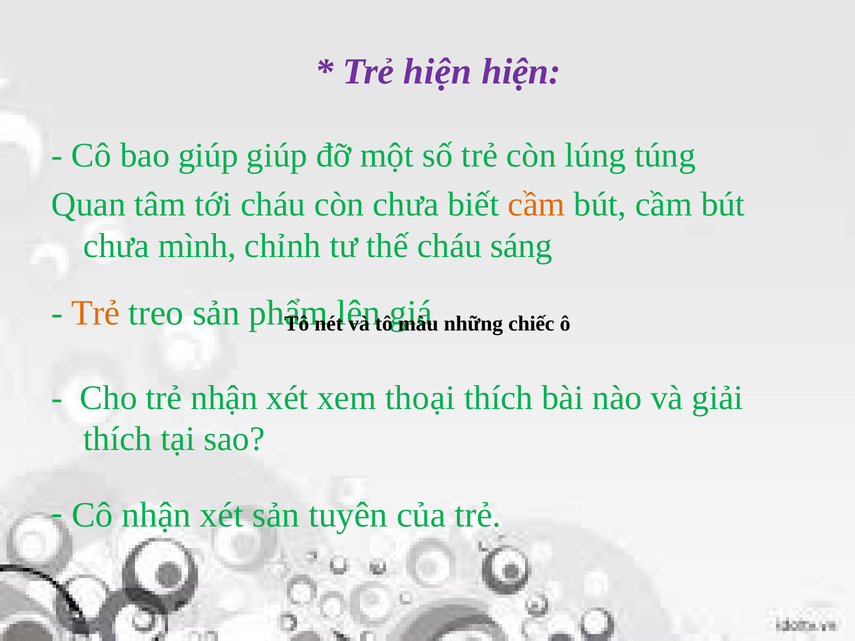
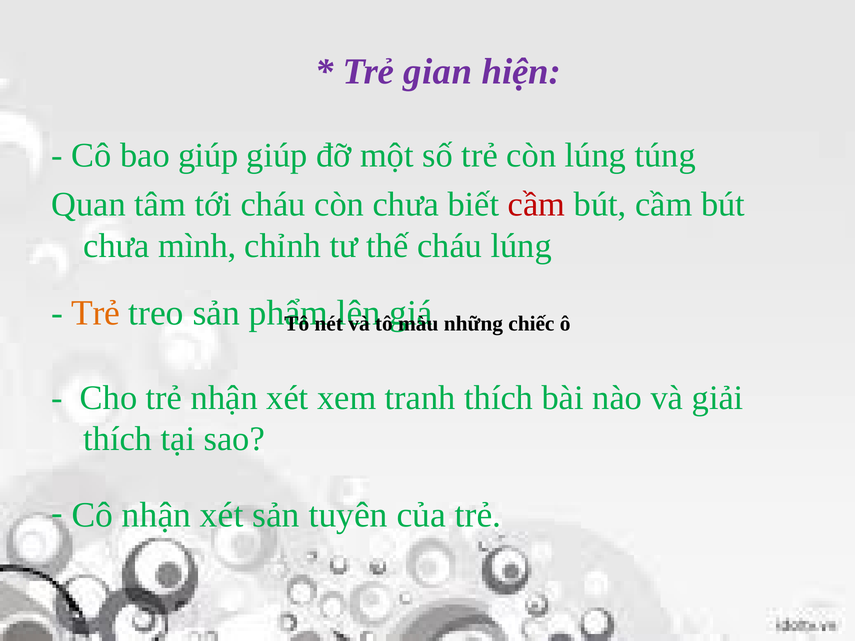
Trẻ hiện: hiện -> gian
cầm at (537, 205) colour: orange -> red
cháu sáng: sáng -> lúng
thoại: thoại -> tranh
